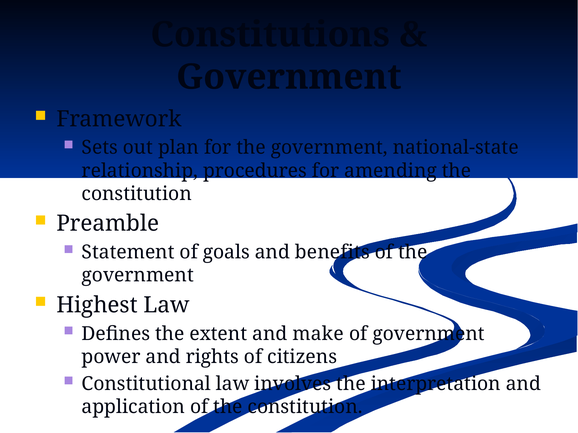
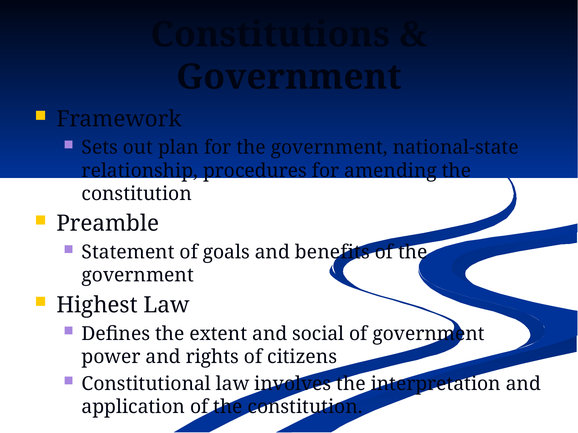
make: make -> social
